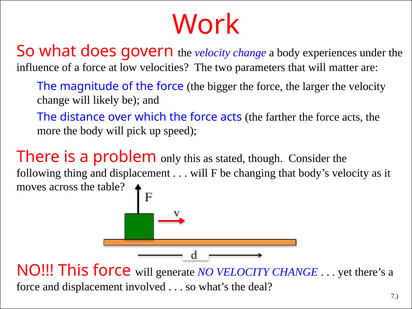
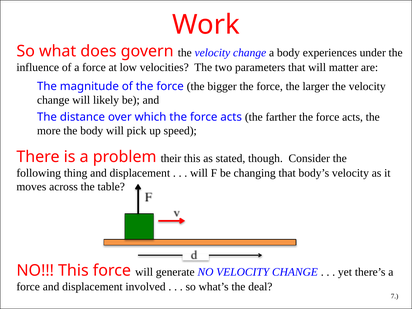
only: only -> their
